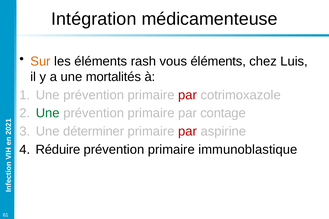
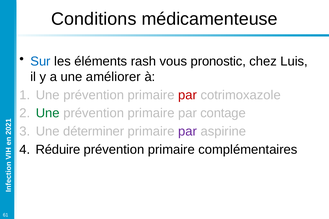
Intégration: Intégration -> Conditions
Sur colour: orange -> blue
vous éléments: éléments -> pronostic
mortalités: mortalités -> améliorer
par at (188, 132) colour: red -> purple
immunoblastique: immunoblastique -> complémentaires
